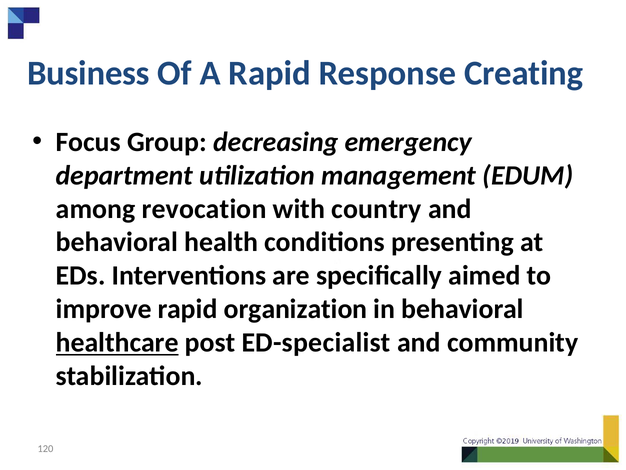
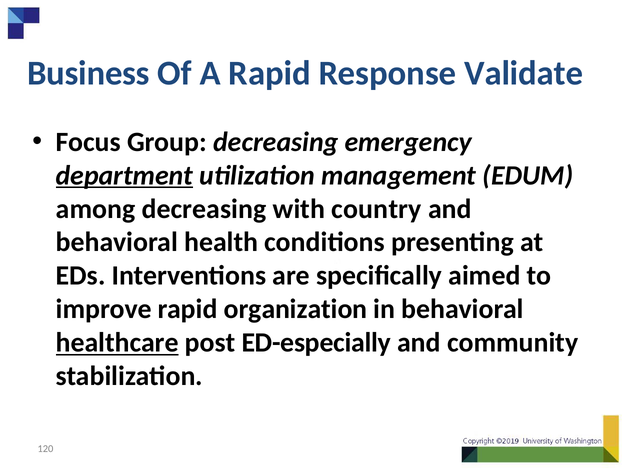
Creating: Creating -> Validate
department underline: none -> present
among revocation: revocation -> decreasing
ED-specialist: ED-specialist -> ED-especially
